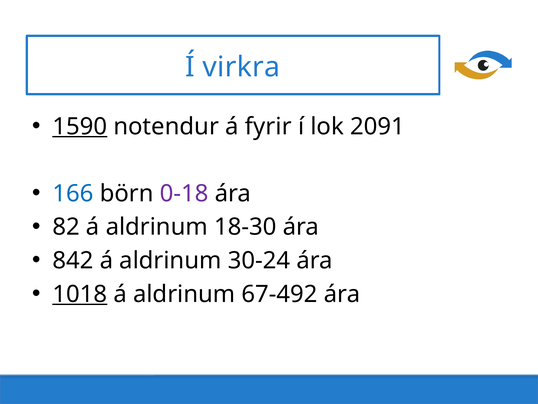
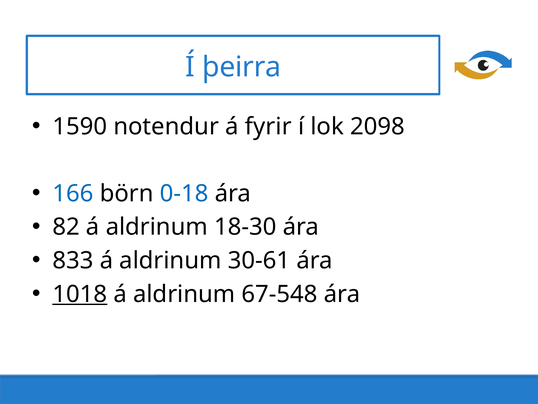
virkra: virkra -> þeirra
1590 underline: present -> none
2091: 2091 -> 2098
0-18 colour: purple -> blue
842: 842 -> 833
30-24: 30-24 -> 30-61
67-492: 67-492 -> 67-548
